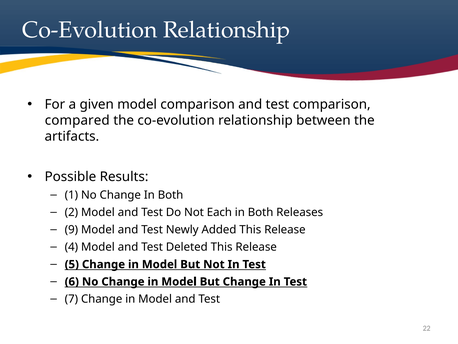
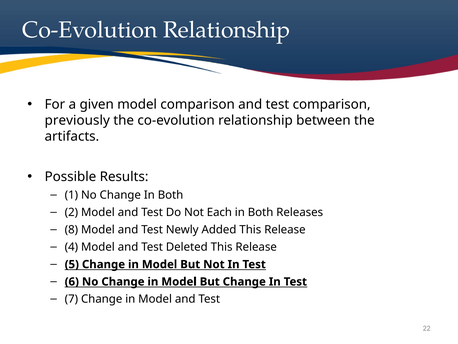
compared: compared -> previously
9: 9 -> 8
